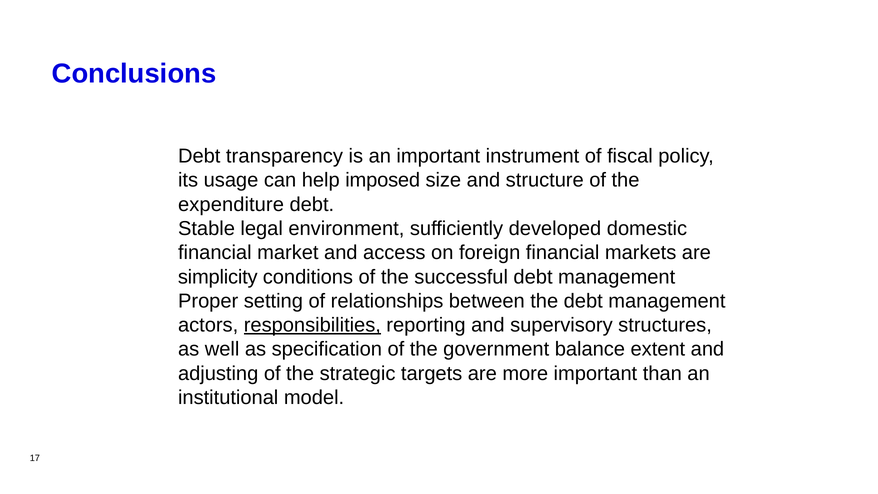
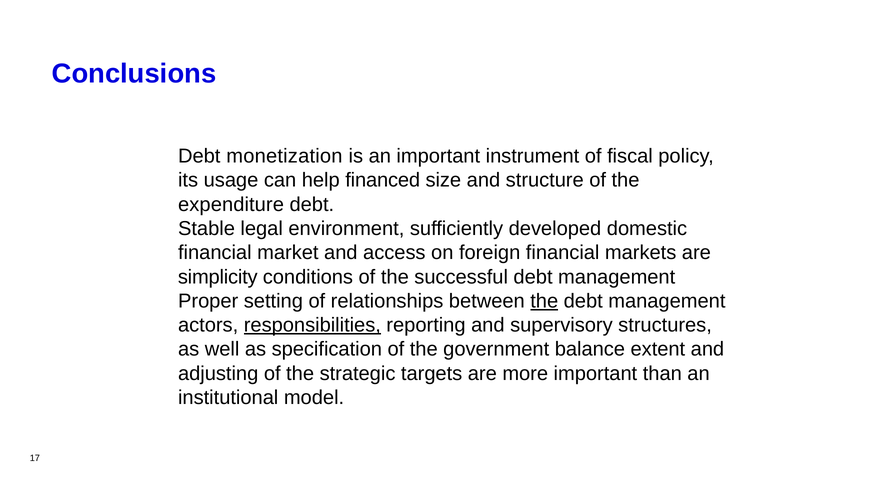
transparency: transparency -> monetization
imposed: imposed -> financed
the at (544, 301) underline: none -> present
